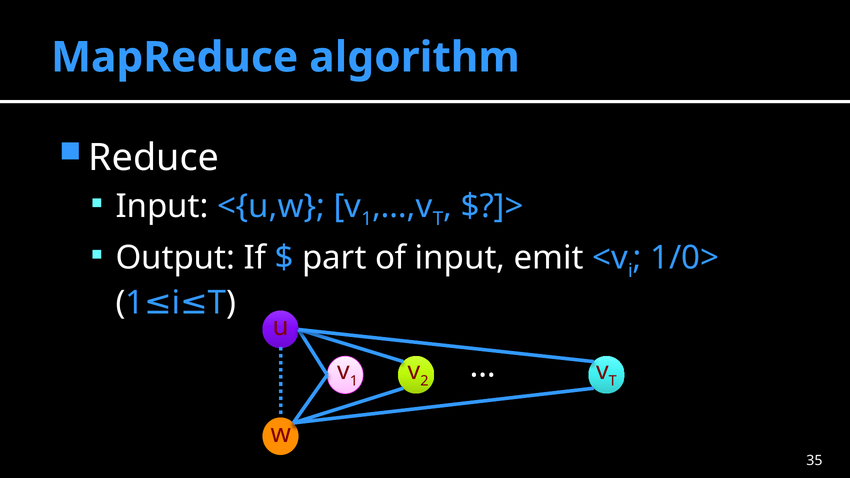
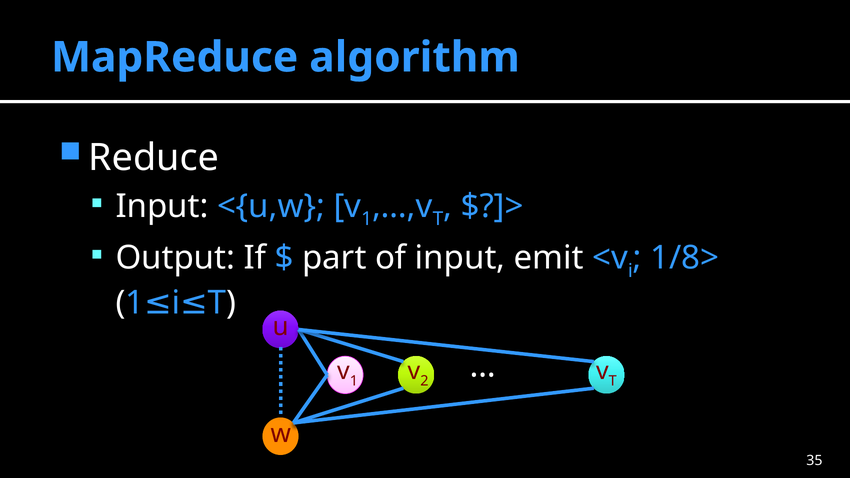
1/0>: 1/0> -> 1/8>
